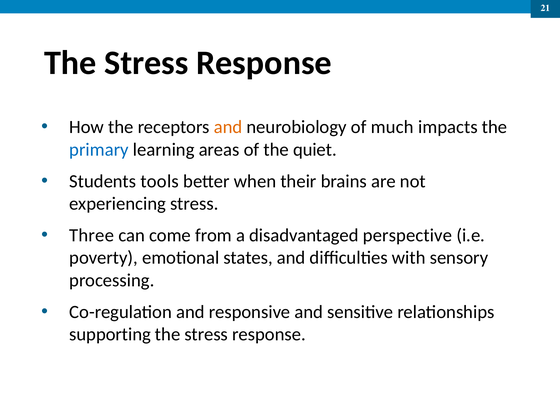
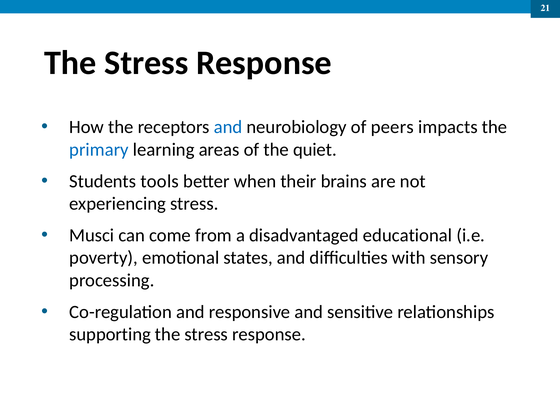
and at (228, 127) colour: orange -> blue
much: much -> peers
Three: Three -> Musci
perspective: perspective -> educational
